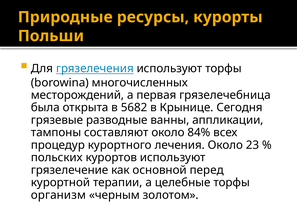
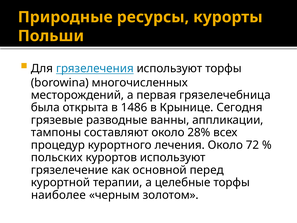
5682: 5682 -> 1486
84%: 84% -> 28%
23: 23 -> 72
организм: организм -> наиболее
